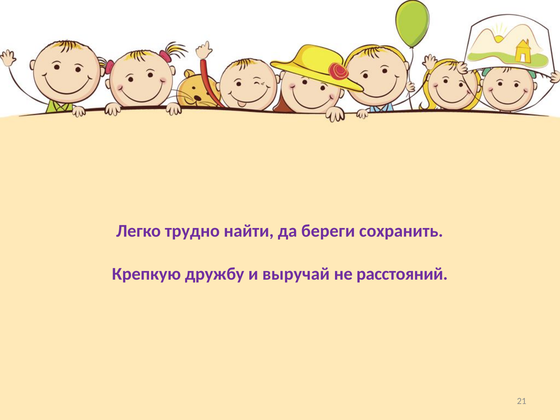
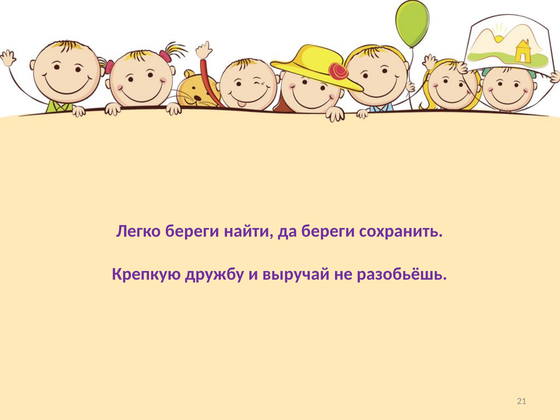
Легко трудно: трудно -> береги
расстояний: расстояний -> разобьёшь
